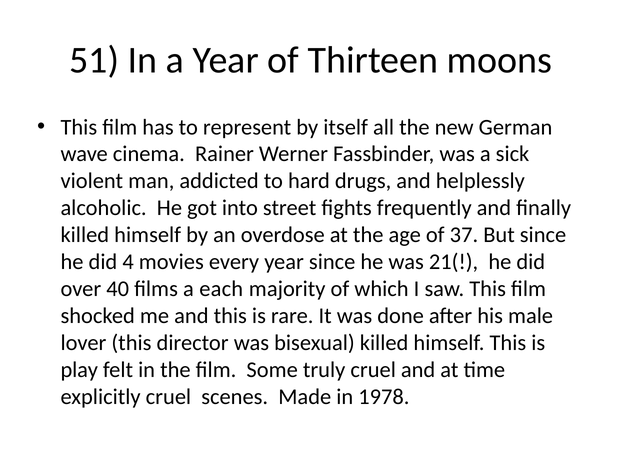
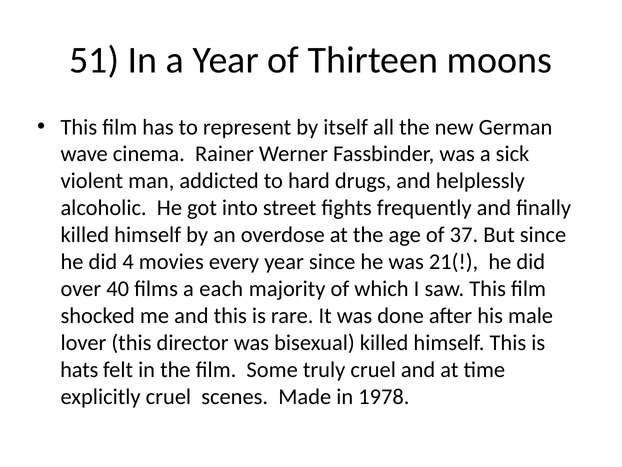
play: play -> hats
